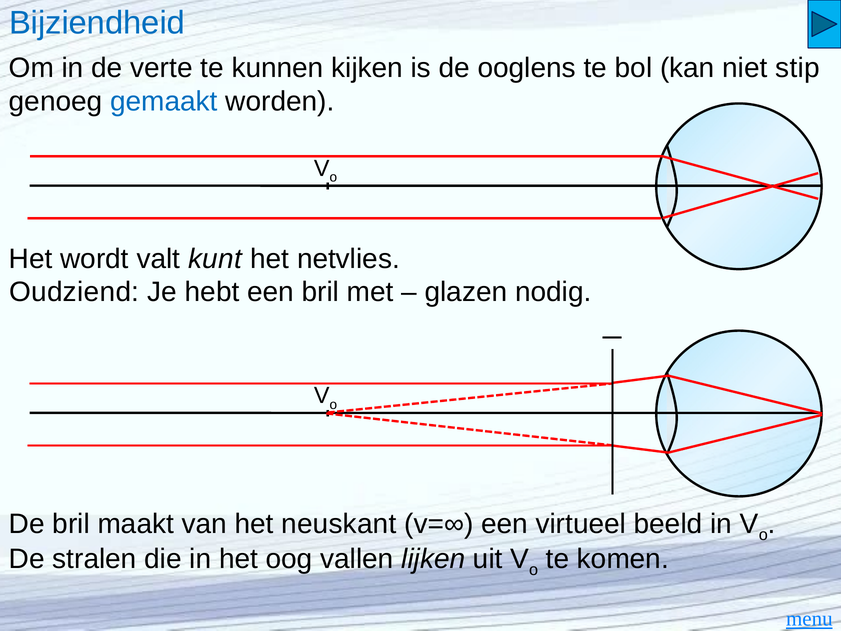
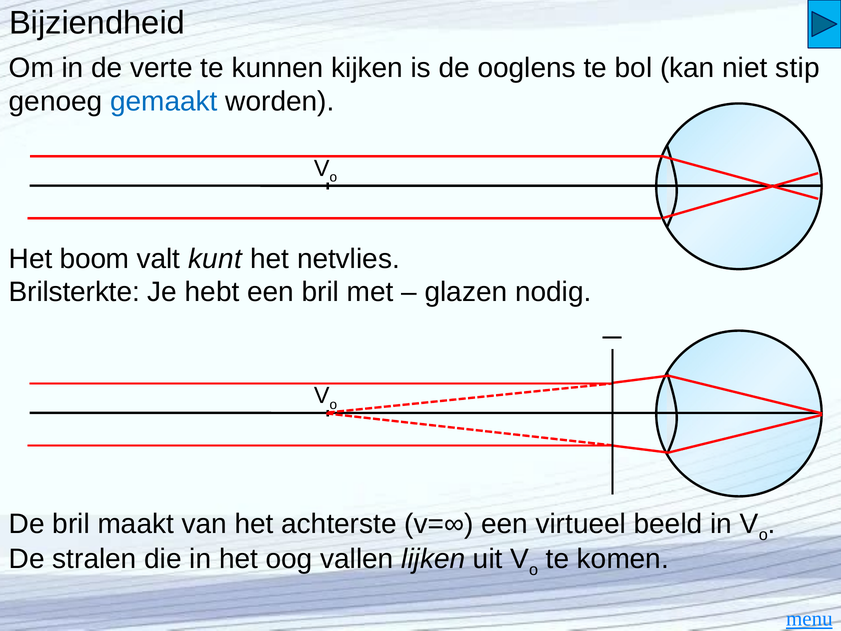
Bijziendheid colour: blue -> black
wordt: wordt -> boom
Oudziend: Oudziend -> Brilsterkte
neuskant: neuskant -> achterste
